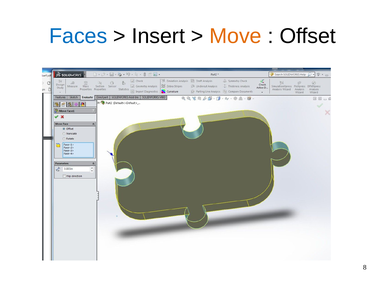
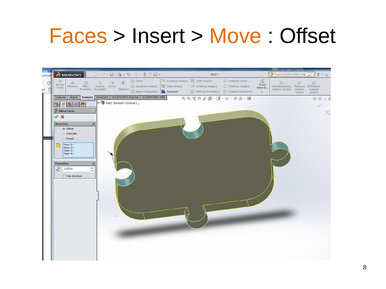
Faces colour: blue -> orange
